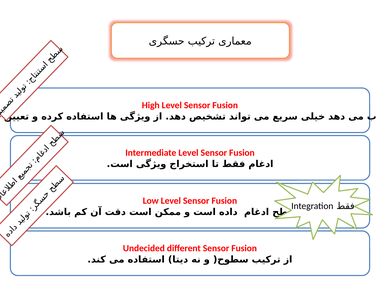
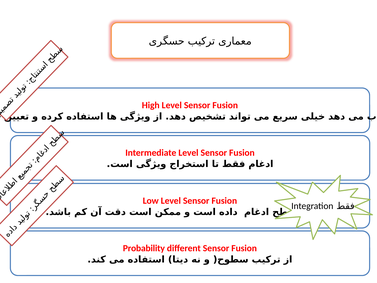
Undecided: Undecided -> Probability
